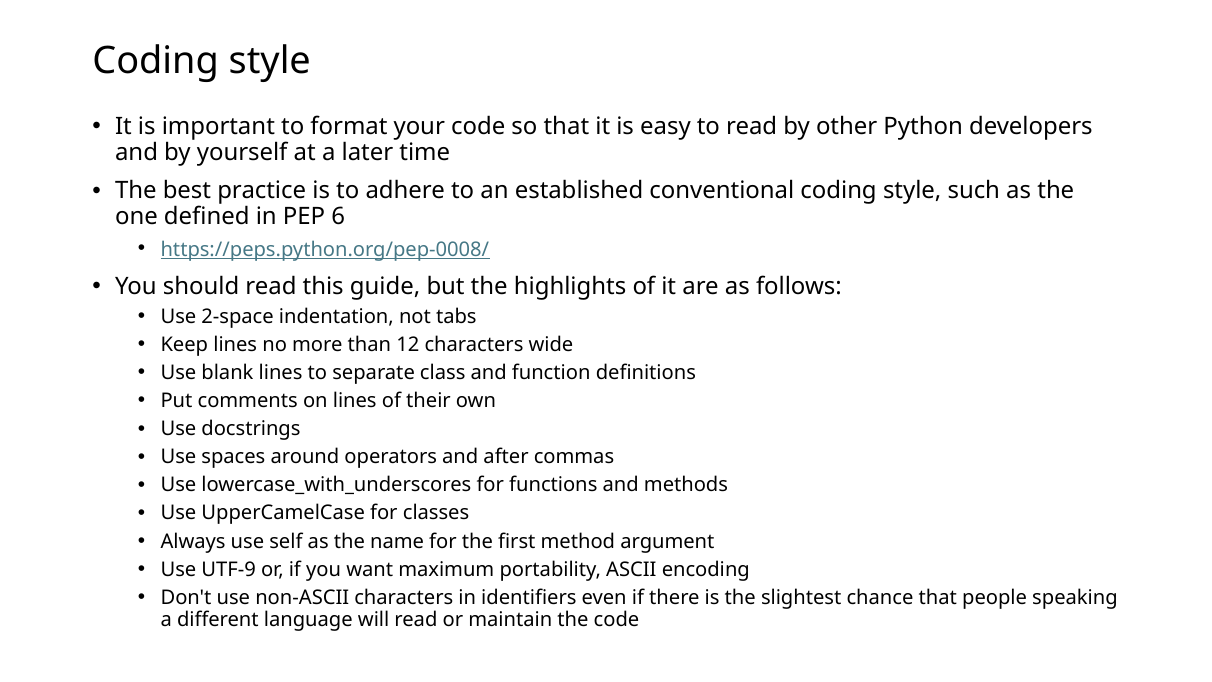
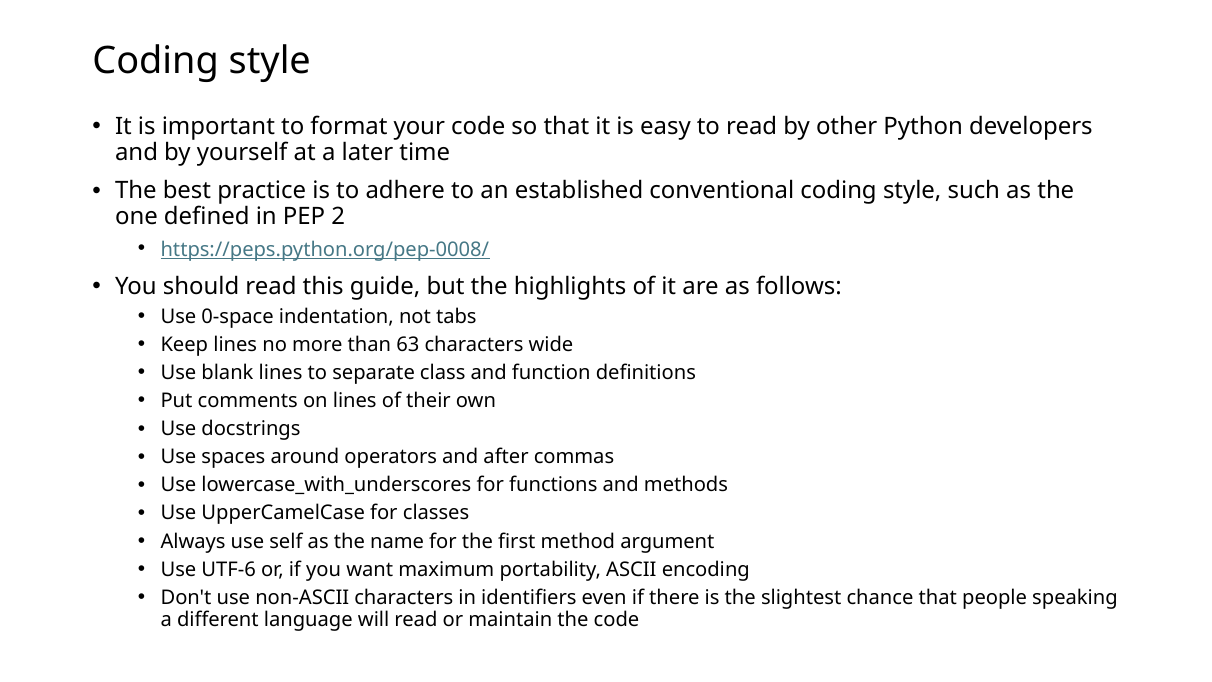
6: 6 -> 2
2-space: 2-space -> 0-space
12: 12 -> 63
UTF-9: UTF-9 -> UTF-6
